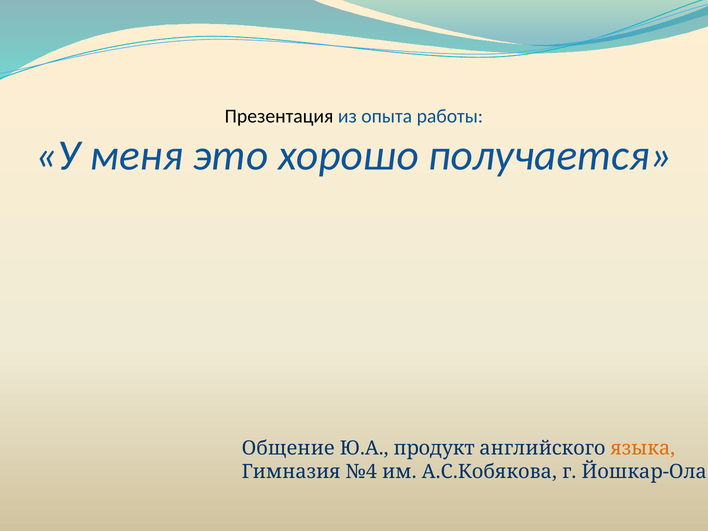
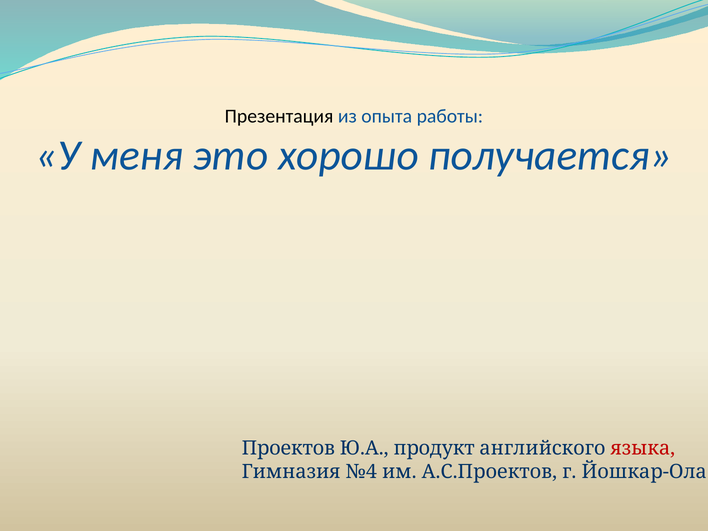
Общение: Общение -> Проектов
языка colour: orange -> red
А.С.Кобякова: А.С.Кобякова -> А.С.Проектов
